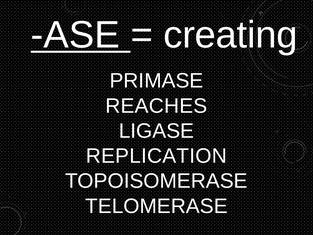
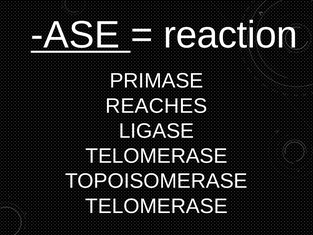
creating: creating -> reaction
REPLICATION at (156, 156): REPLICATION -> TELOMERASE
